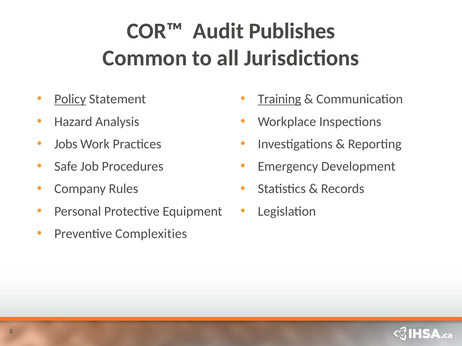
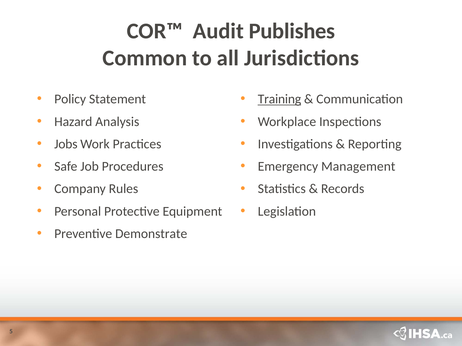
Policy underline: present -> none
Development: Development -> Management
Complexities: Complexities -> Demonstrate
